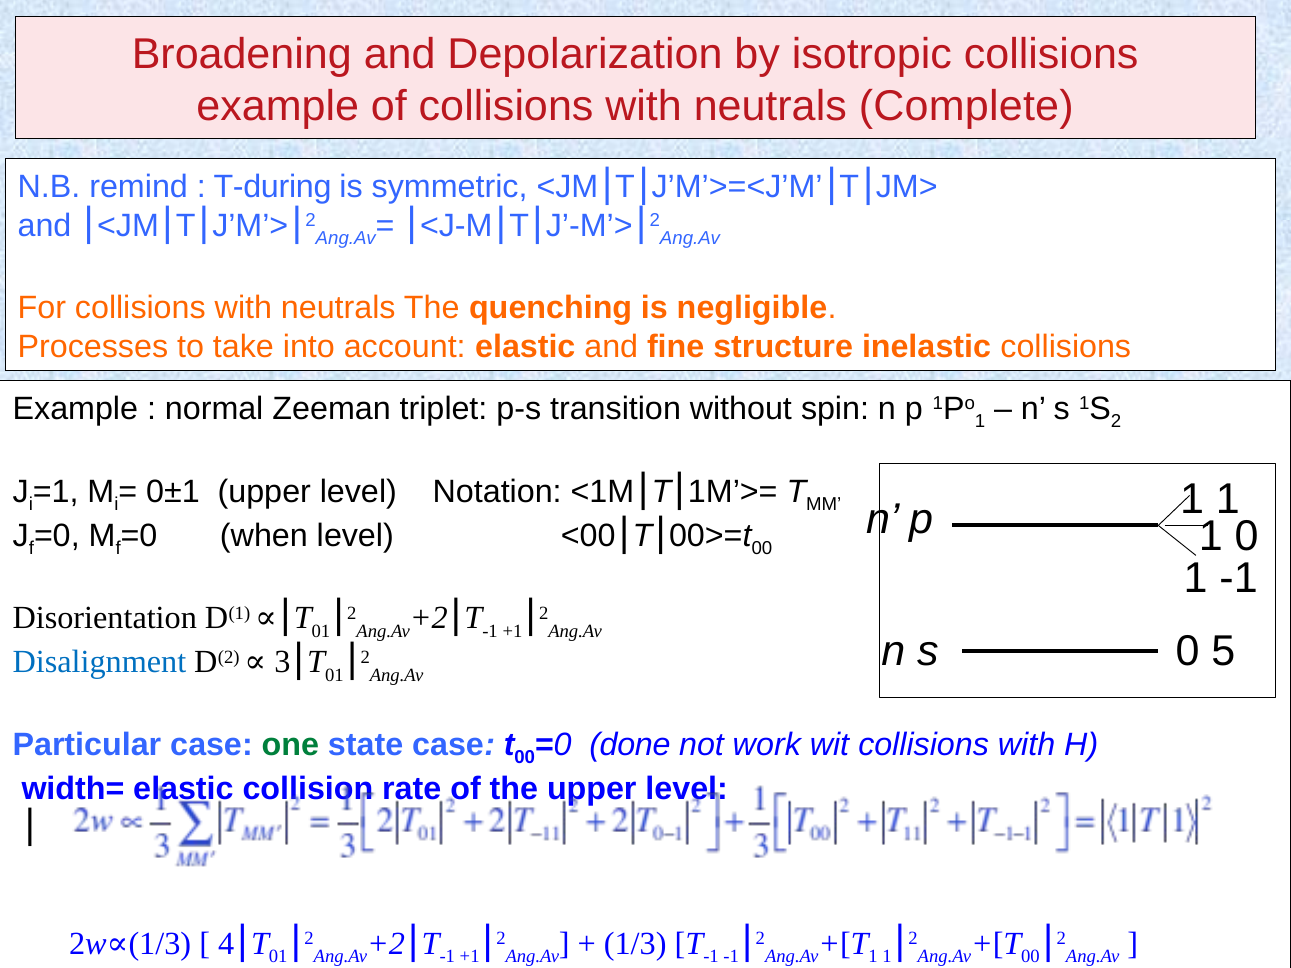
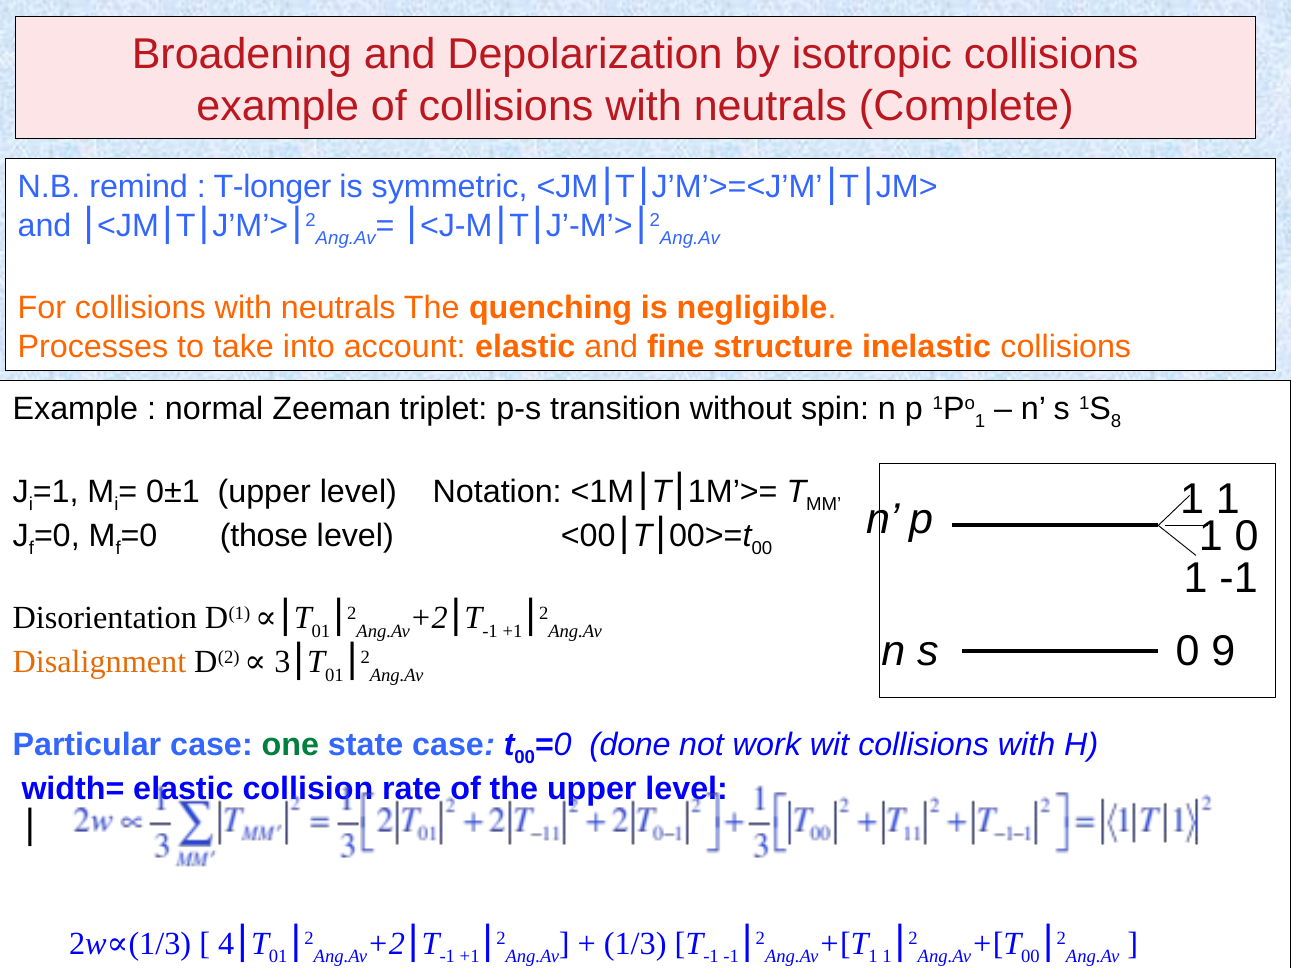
T-during: T-during -> T-longer
2: 2 -> 8
when: when -> those
5: 5 -> 9
Disalignment colour: blue -> orange
